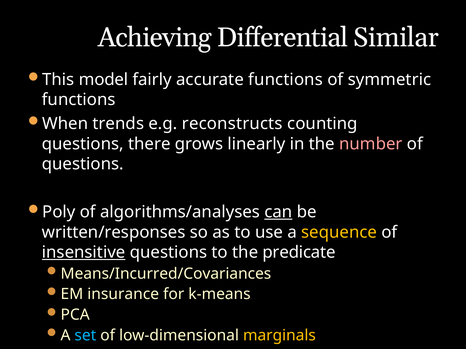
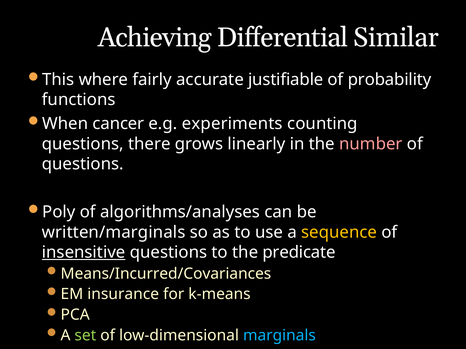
model: model -> where
accurate functions: functions -> justifiable
symmetric: symmetric -> probability
trends: trends -> cancer
reconstructs: reconstructs -> experiments
can underline: present -> none
written/responses: written/responses -> written/marginals
set colour: light blue -> light green
marginals colour: yellow -> light blue
